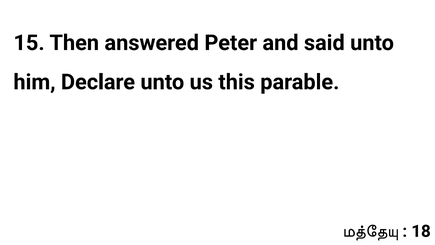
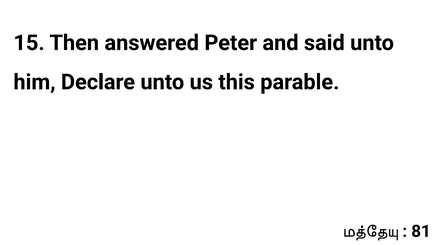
18: 18 -> 81
